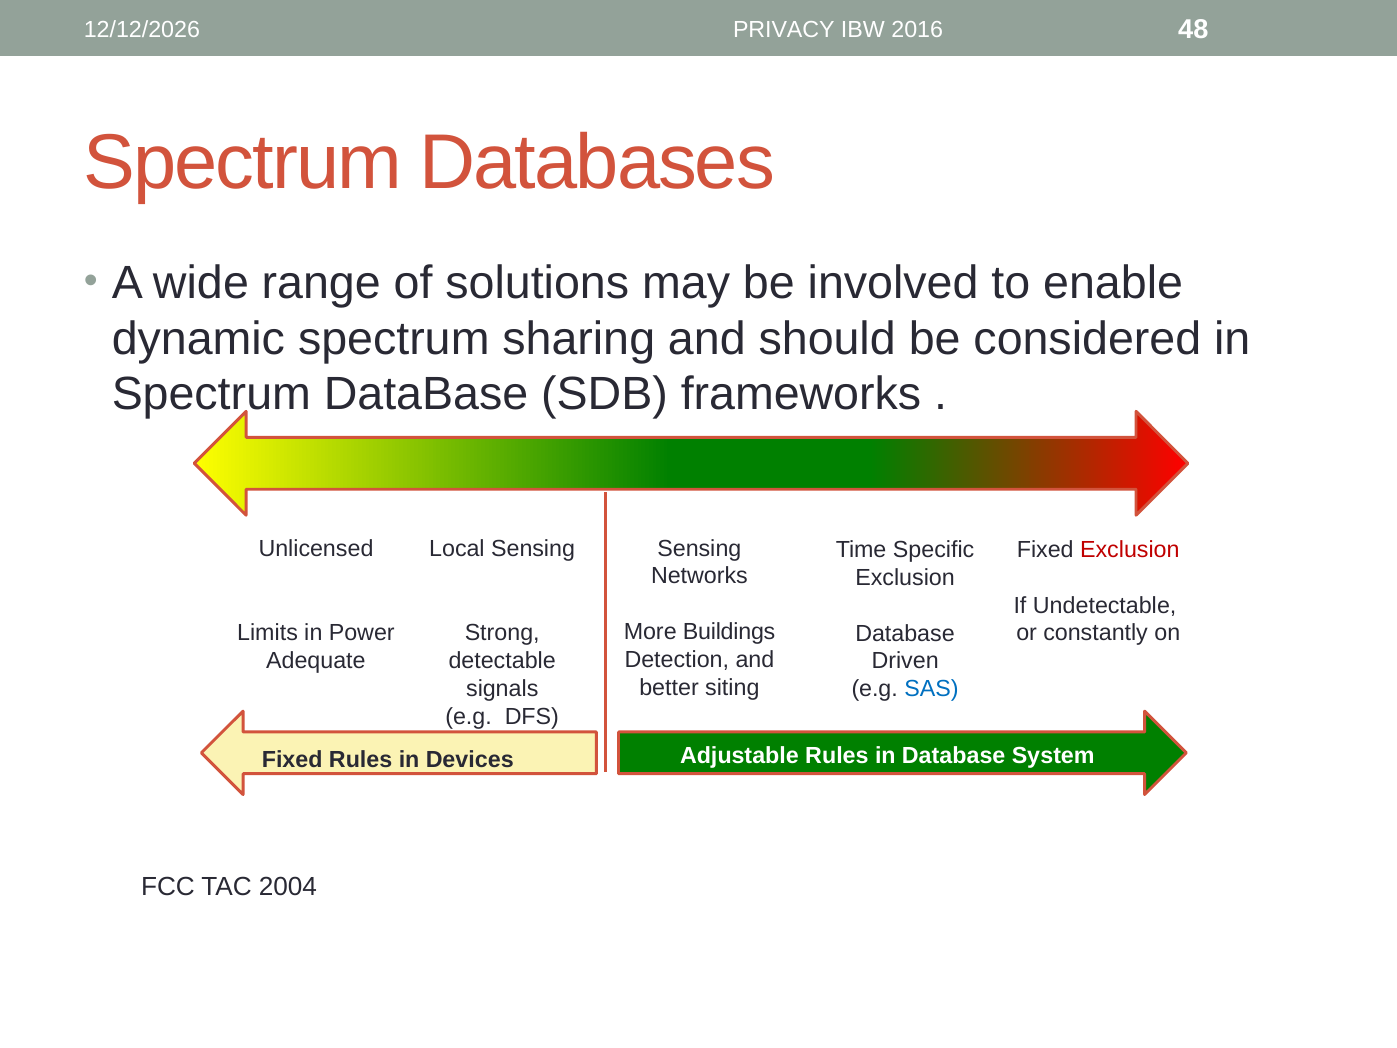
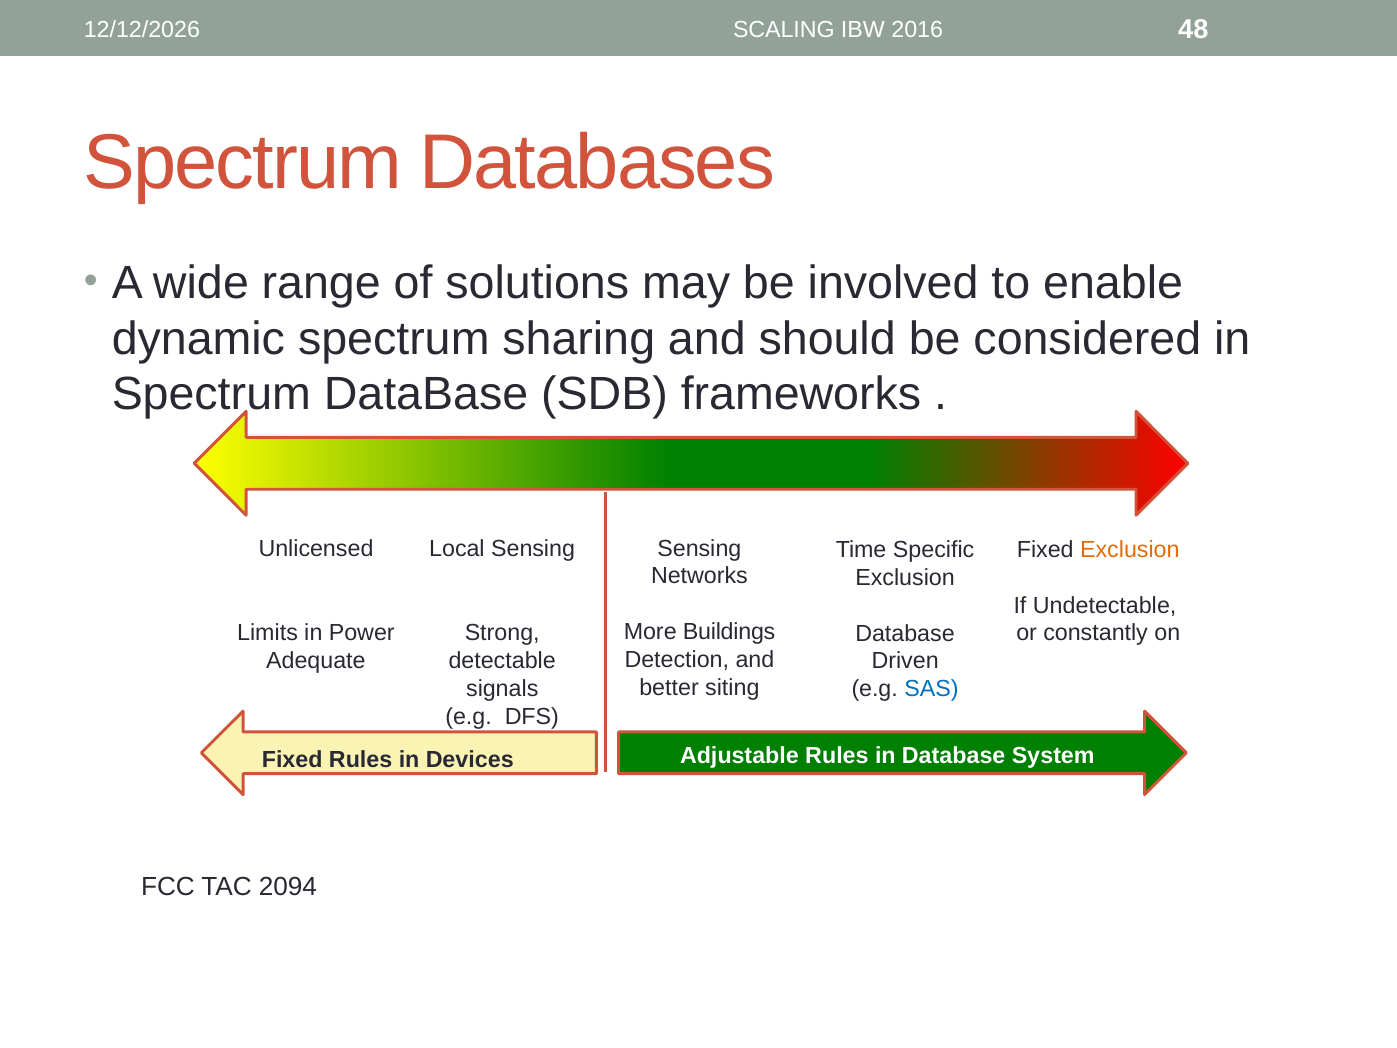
PRIVACY: PRIVACY -> SCALING
Exclusion at (1130, 549) colour: red -> orange
2004: 2004 -> 2094
